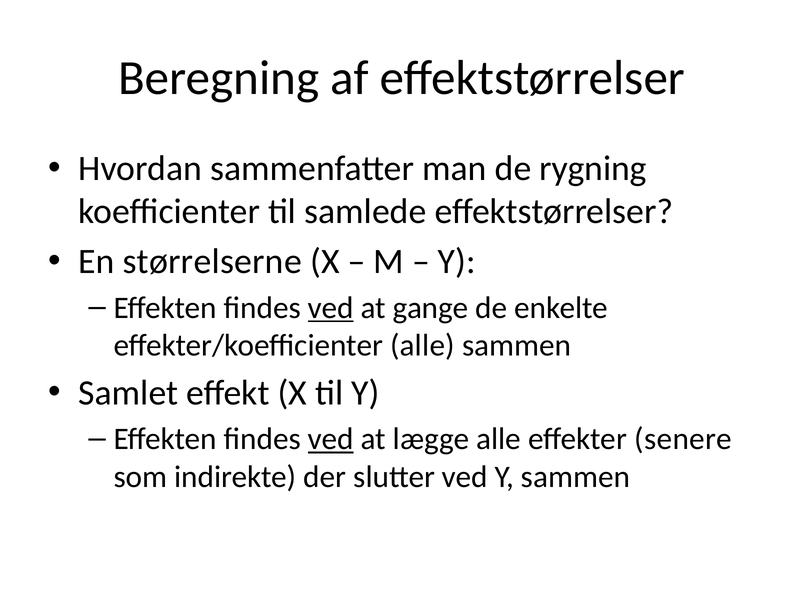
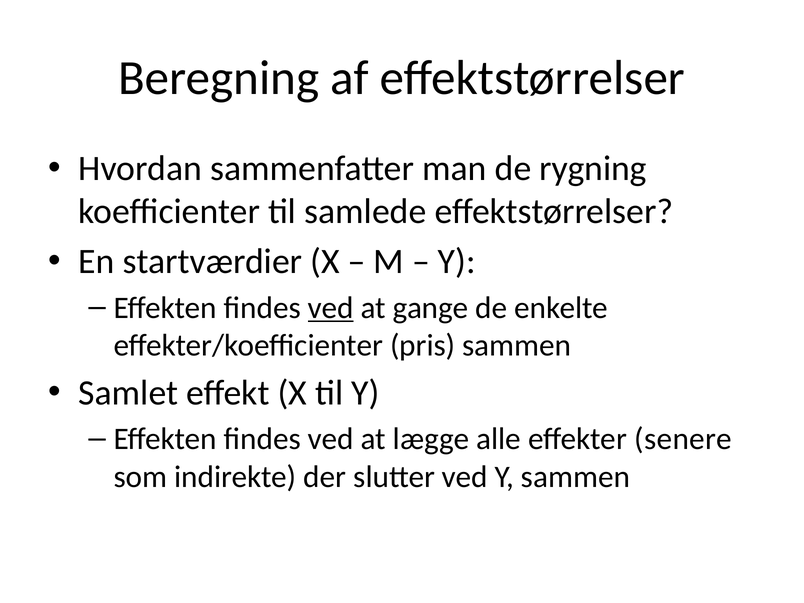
størrelserne: størrelserne -> startværdier
effekter/koefficienter alle: alle -> pris
ved at (331, 439) underline: present -> none
